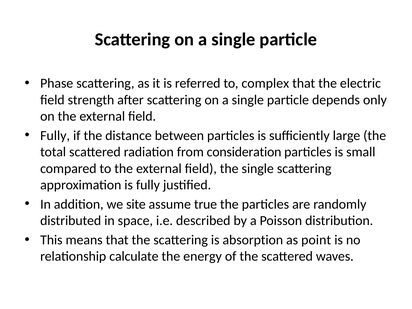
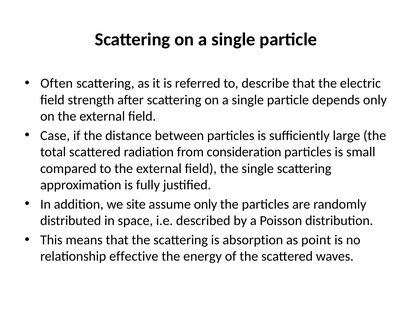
Phase: Phase -> Often
complex: complex -> describe
Fully at (55, 136): Fully -> Case
assume true: true -> only
calculate: calculate -> effective
